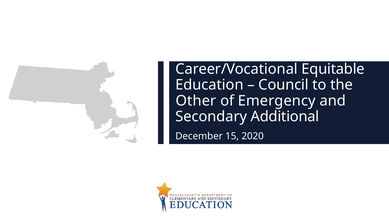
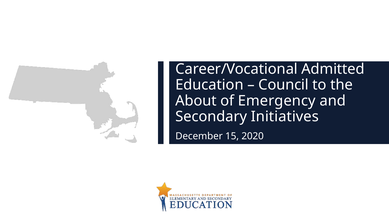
Equitable: Equitable -> Admitted
Other: Other -> About
Additional: Additional -> Initiatives
